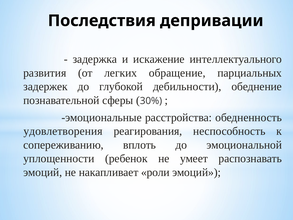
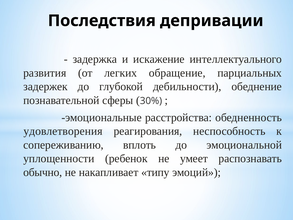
эмоций at (43, 172): эмоций -> обычно
роли: роли -> типу
